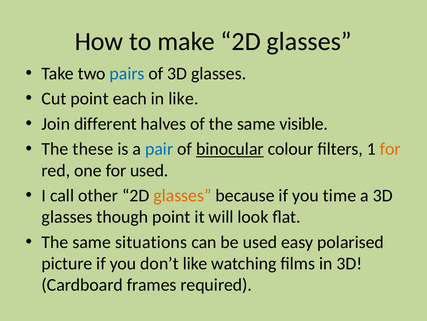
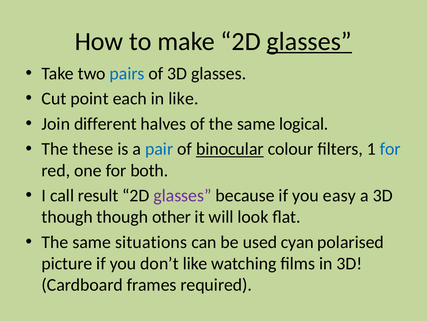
glasses at (309, 41) underline: none -> present
visible: visible -> logical
for at (390, 149) colour: orange -> blue
for used: used -> both
other: other -> result
glasses at (182, 195) colour: orange -> purple
time: time -> easy
glasses at (67, 217): glasses -> though
though point: point -> other
easy: easy -> cyan
